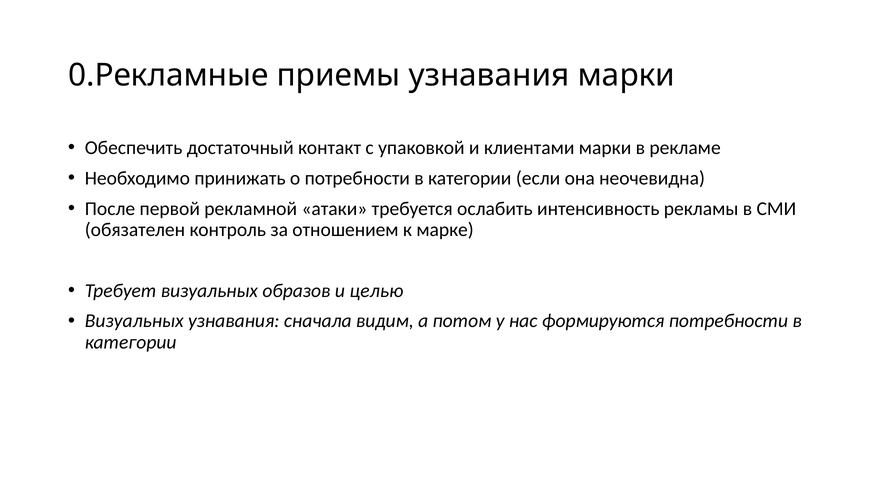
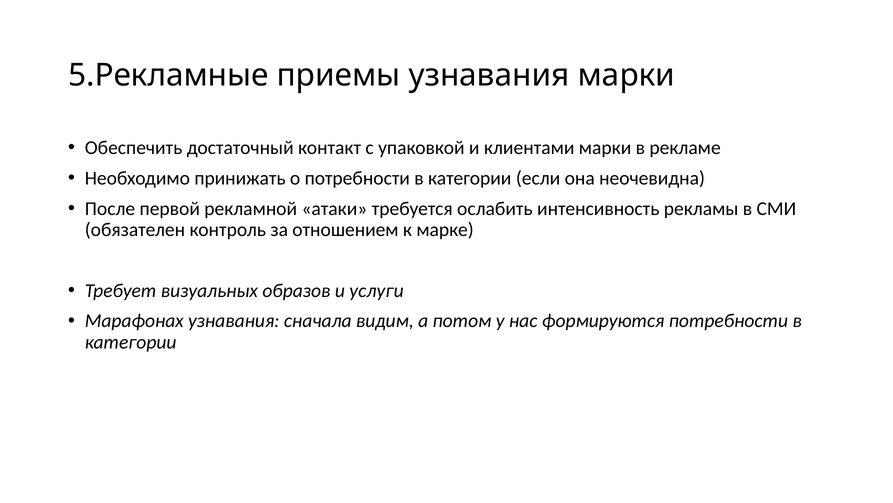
0.Рекламные: 0.Рекламные -> 5.Рекламные
целью: целью -> услуги
Визуальных at (134, 321): Визуальных -> Марафонах
